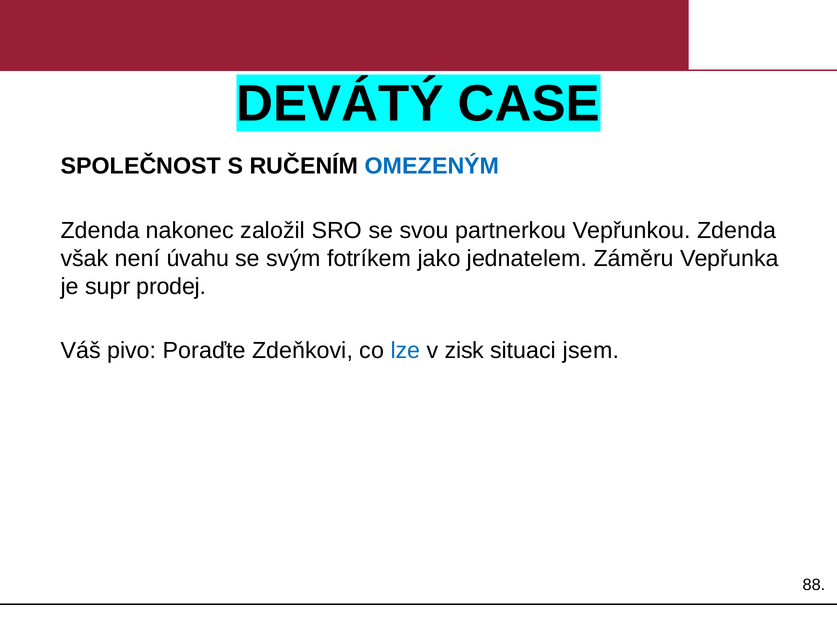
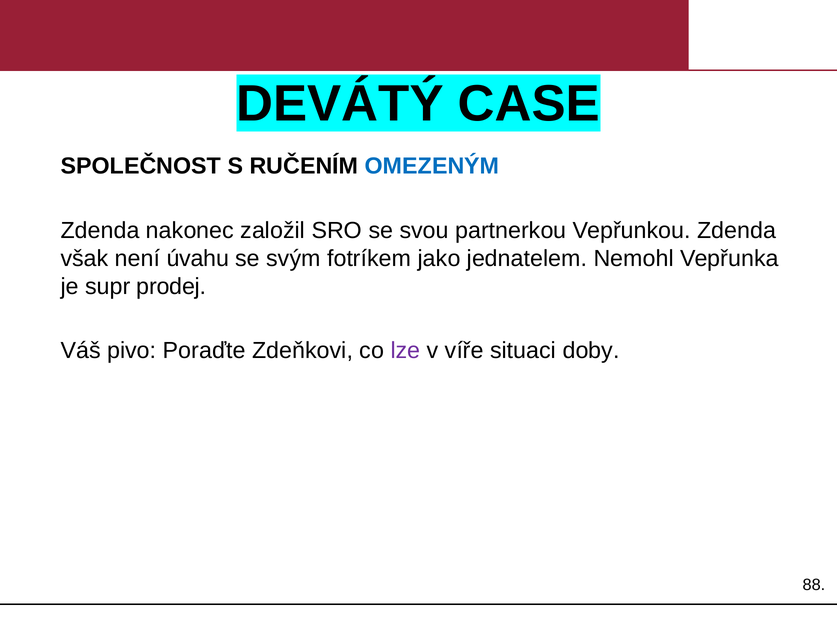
Záměru: Záměru -> Nemohl
lze colour: blue -> purple
zisk: zisk -> víře
jsem: jsem -> doby
